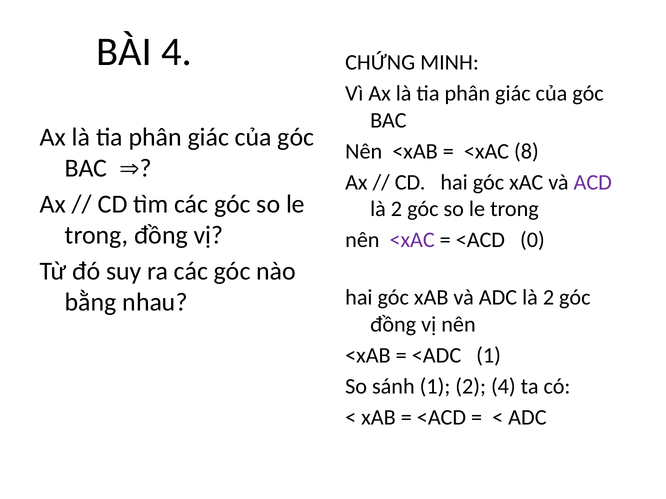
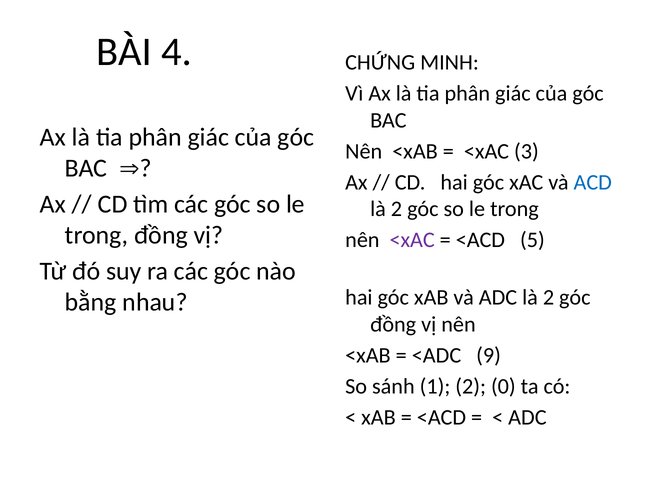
8: 8 -> 3
ACD colour: purple -> blue
0: 0 -> 5
<ADC 1: 1 -> 9
2 4: 4 -> 0
